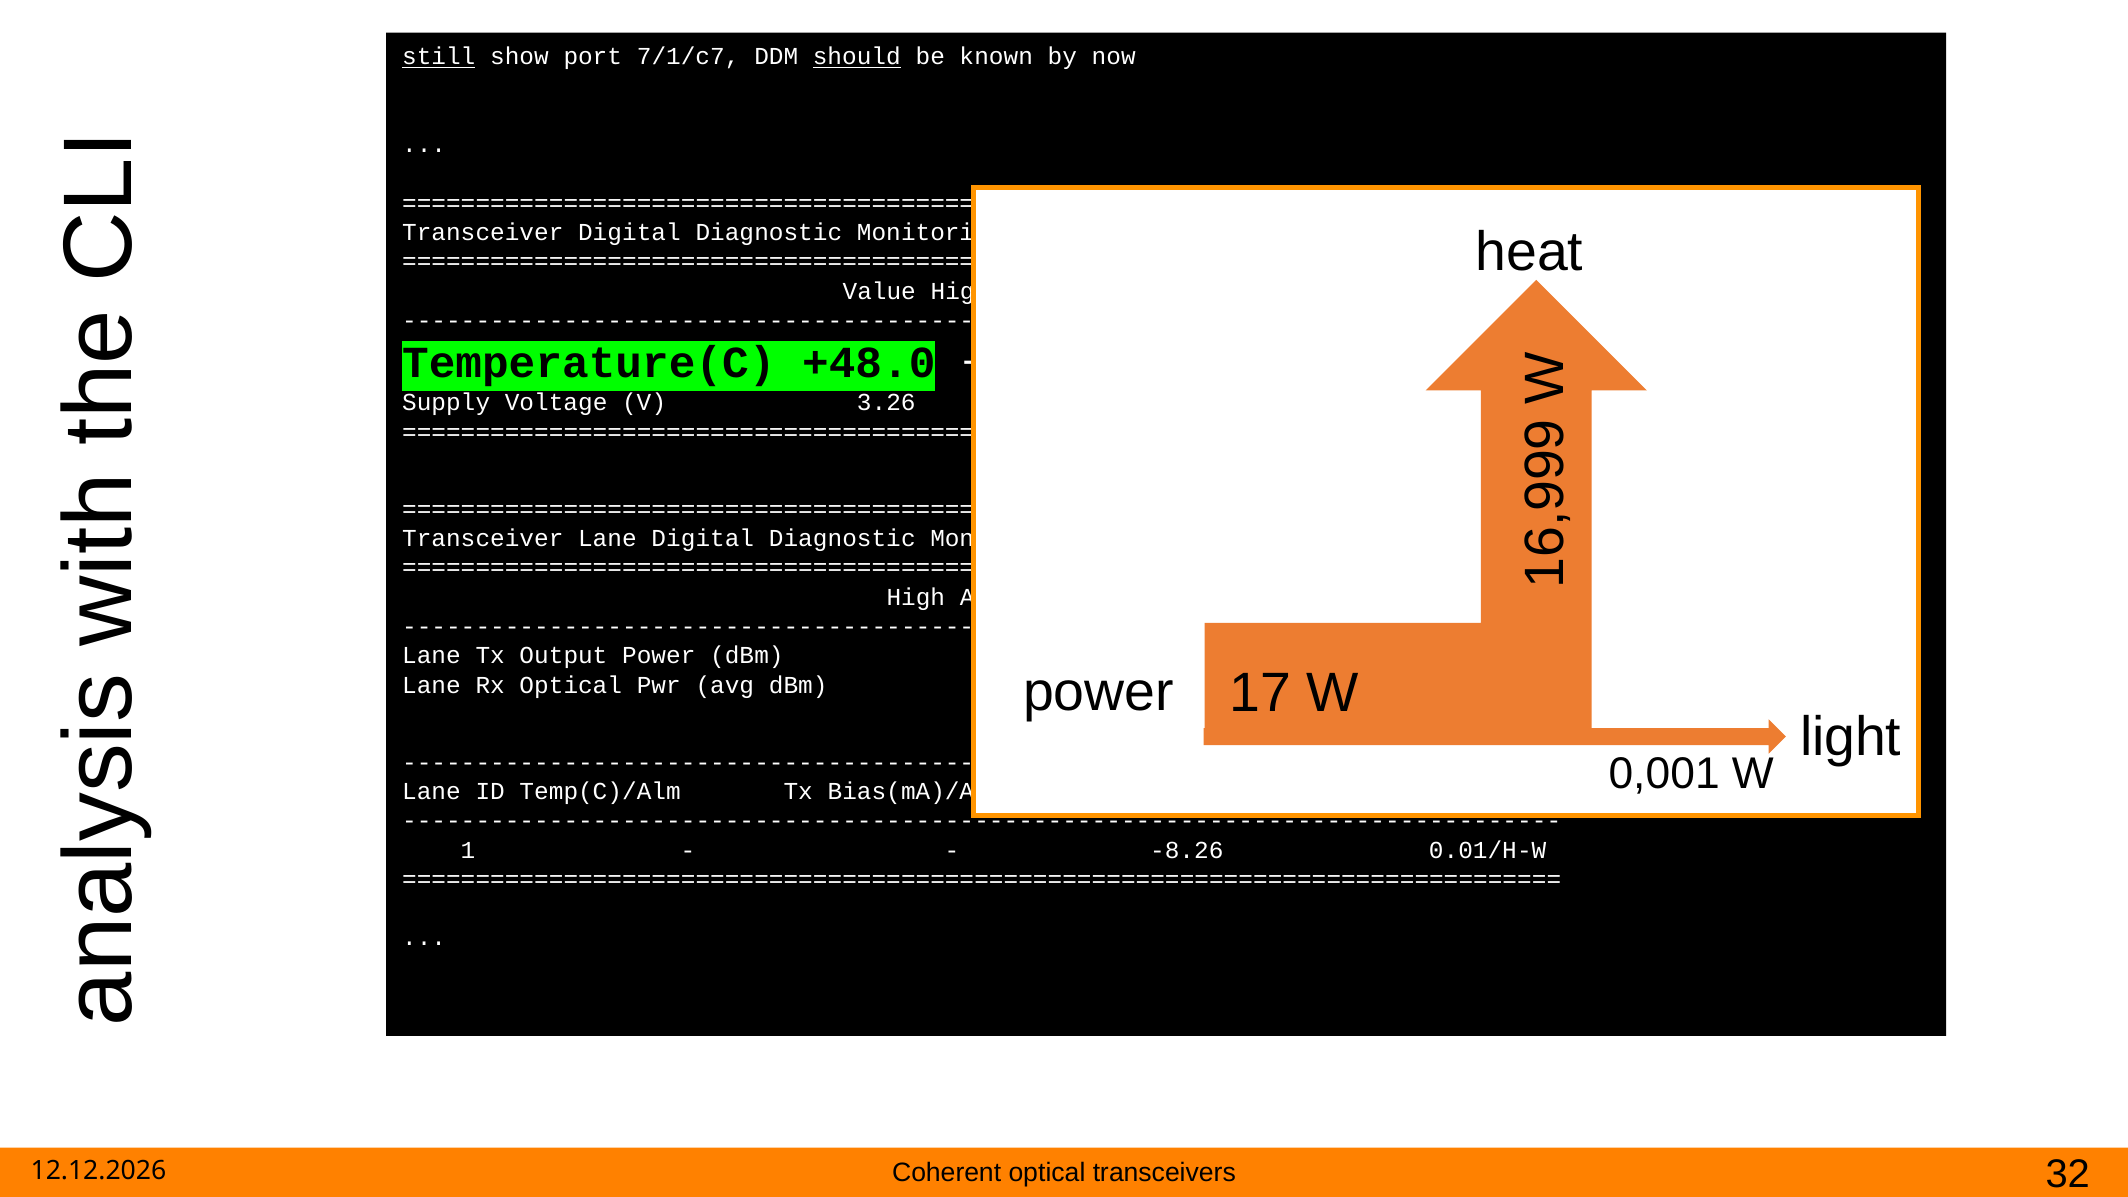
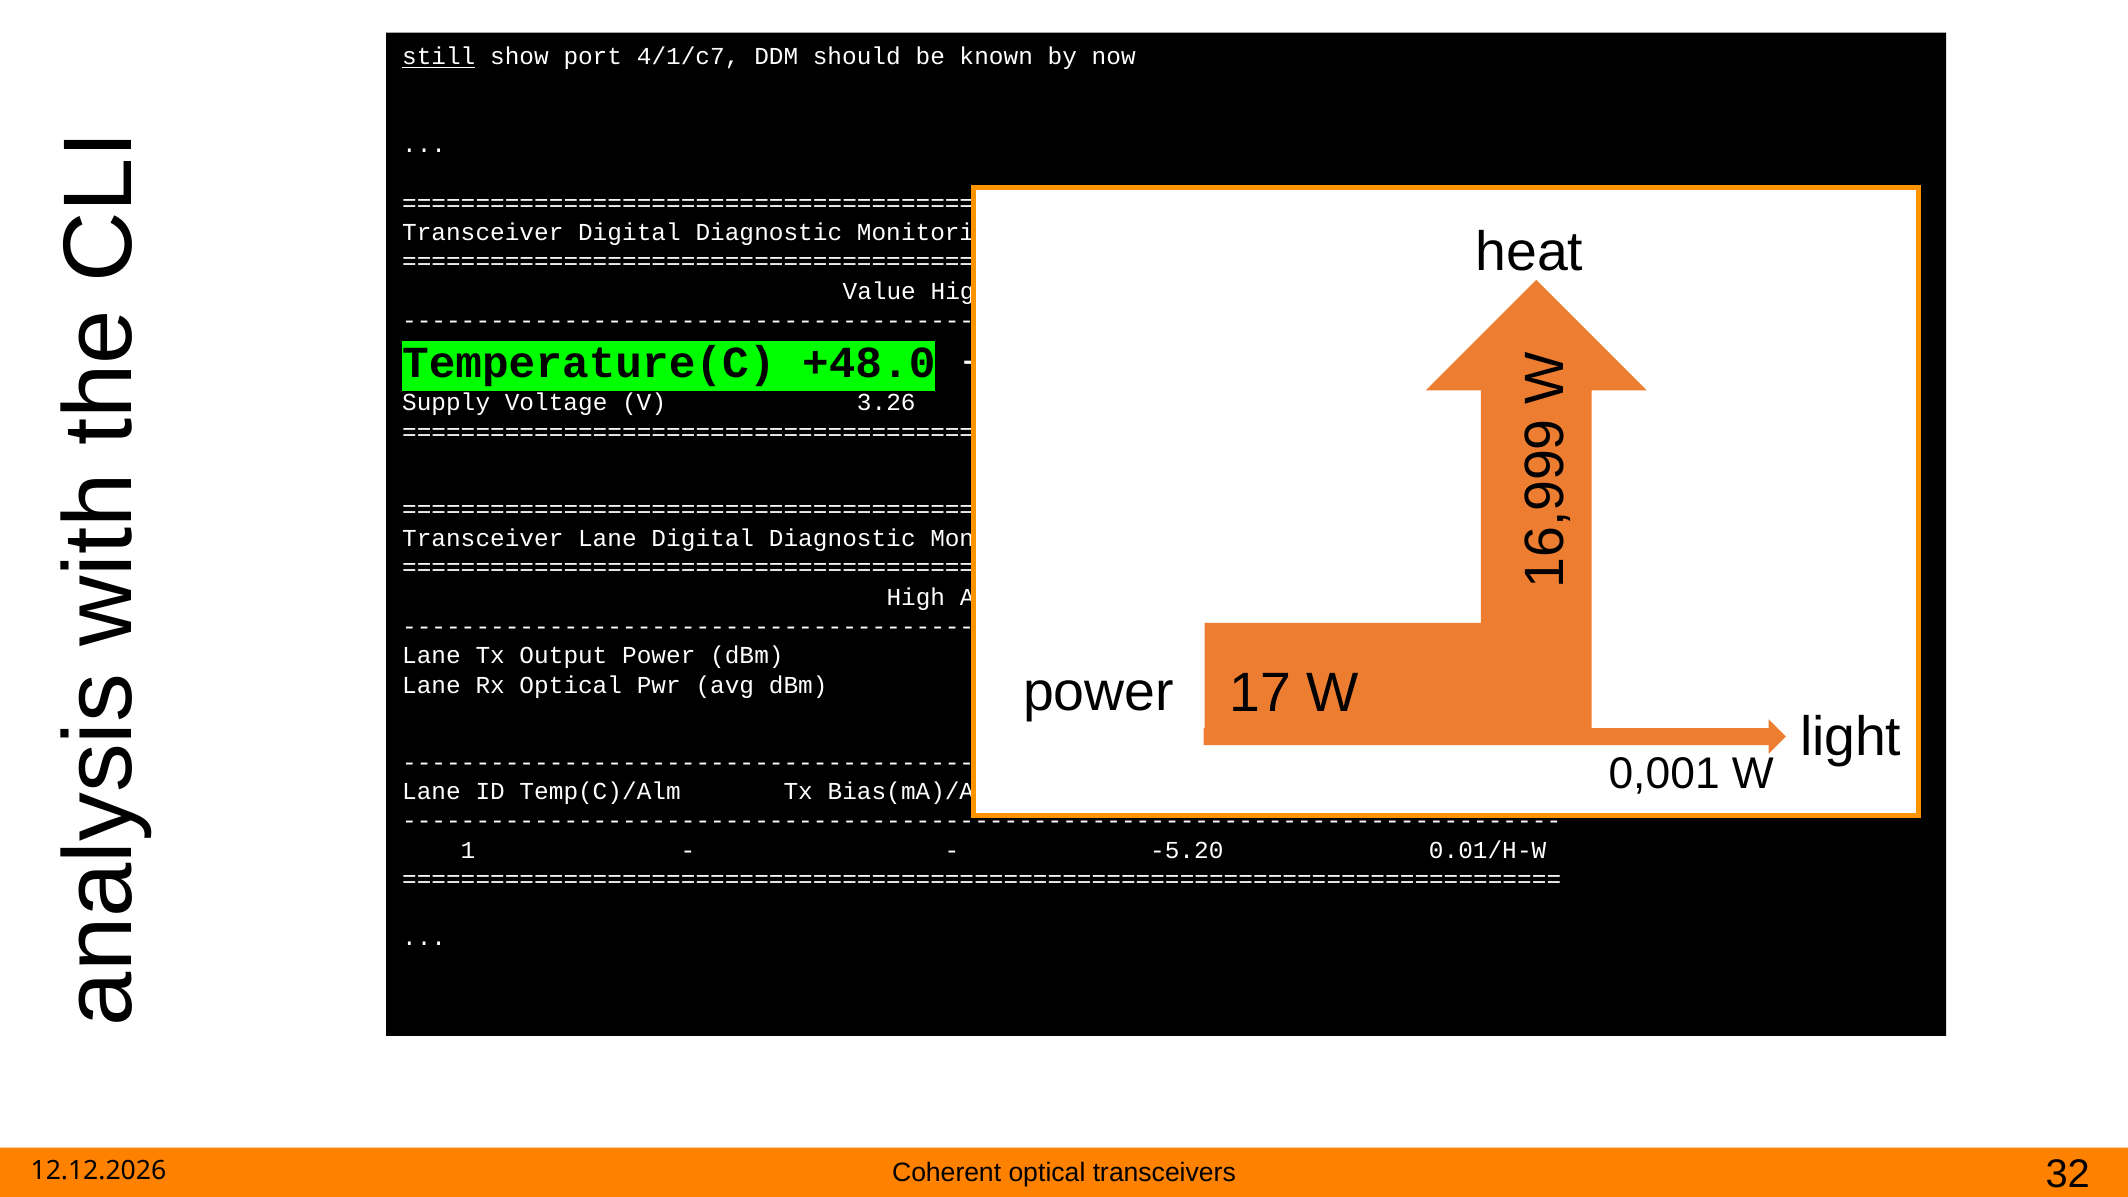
7/1/c7: 7/1/c7 -> 4/1/c7
should underline: present -> none
-8.26: -8.26 -> -5.20
